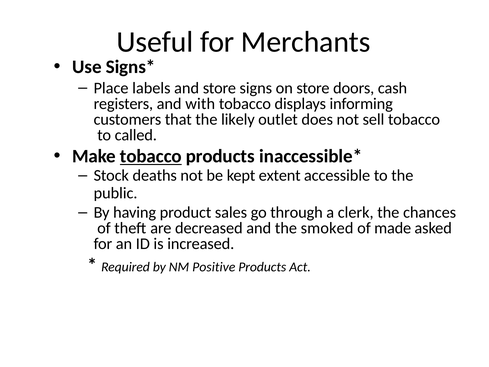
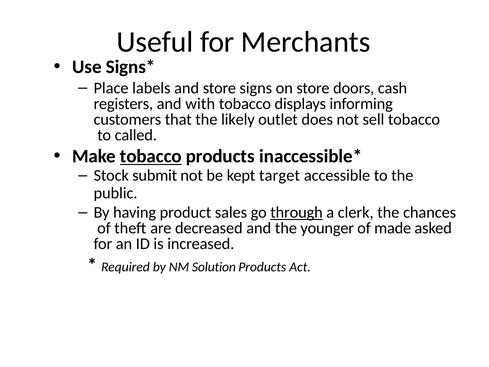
deaths: deaths -> submit
extent: extent -> target
through underline: none -> present
smoked: smoked -> younger
Positive: Positive -> Solution
